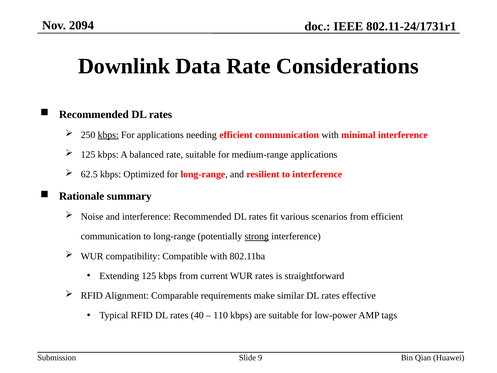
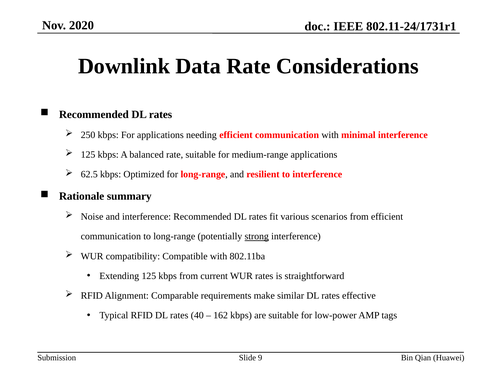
2094: 2094 -> 2020
kbps at (108, 135) underline: present -> none
110: 110 -> 162
